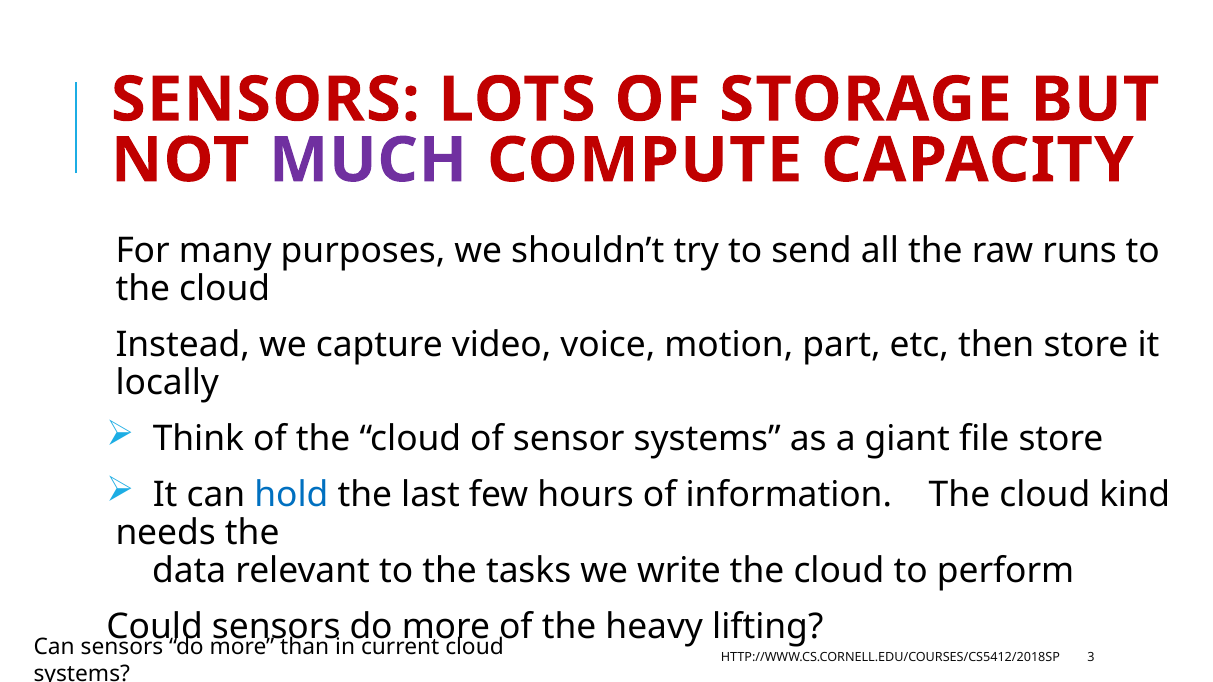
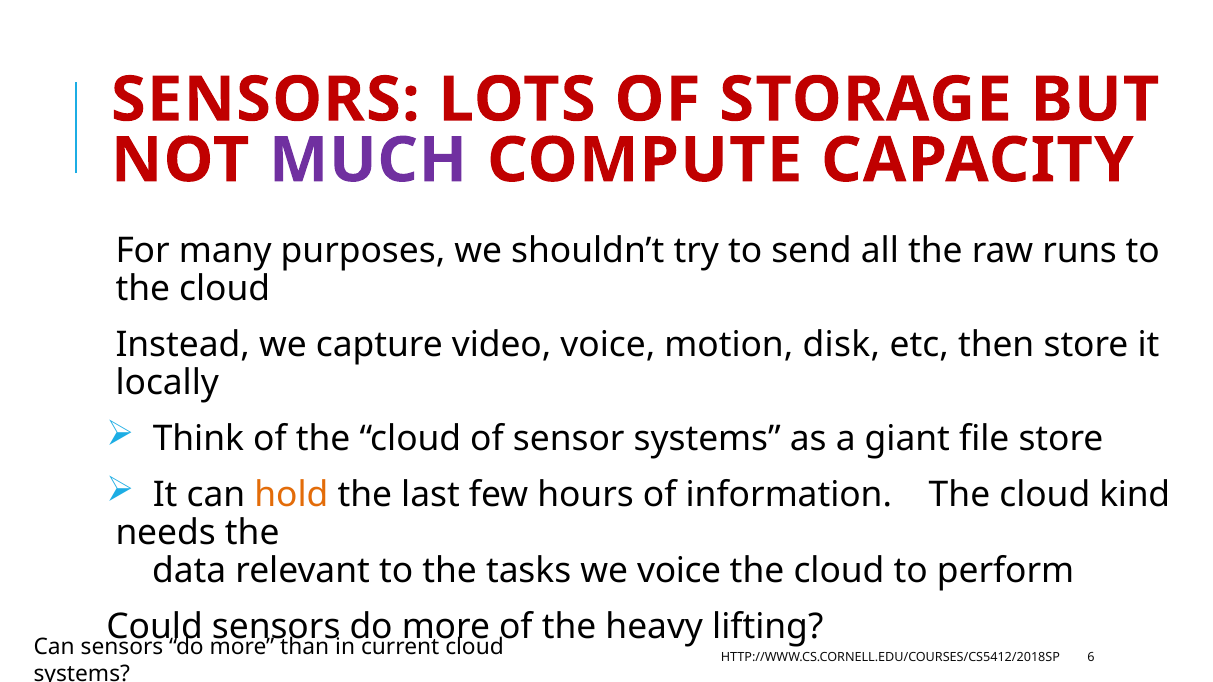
part: part -> disk
hold colour: blue -> orange
we write: write -> voice
3: 3 -> 6
